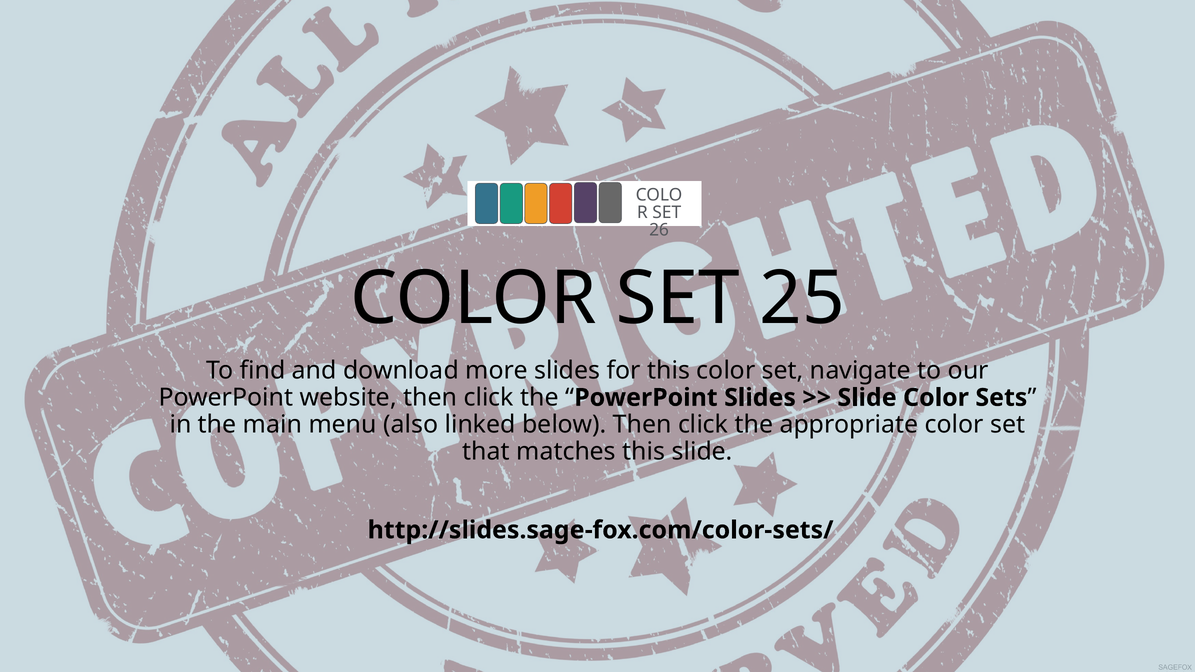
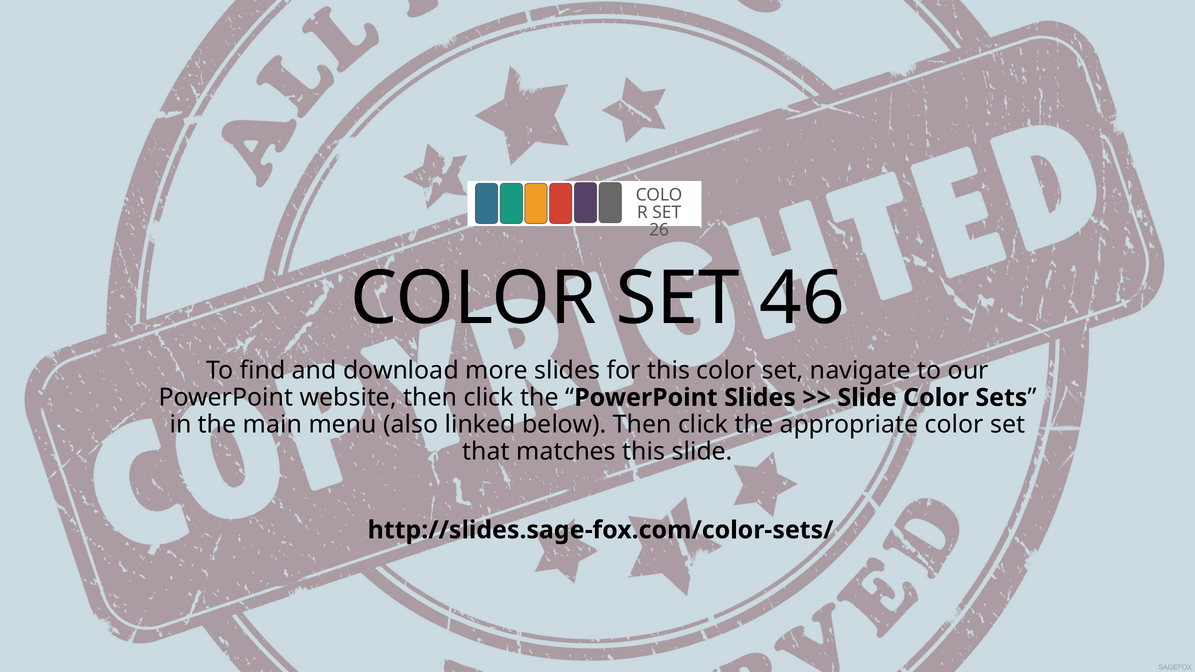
25: 25 -> 46
